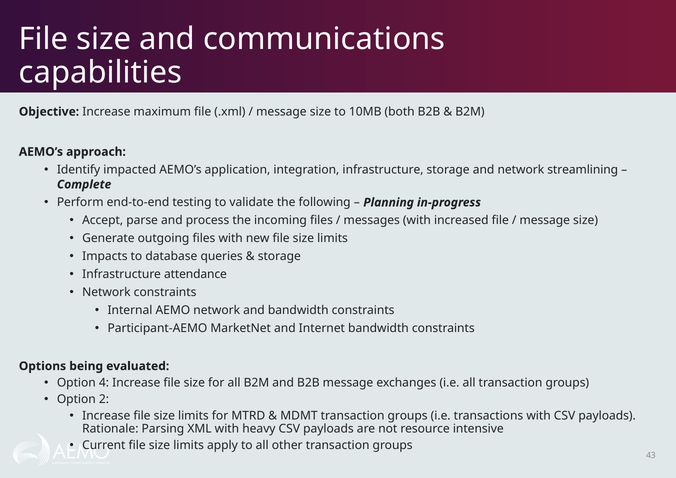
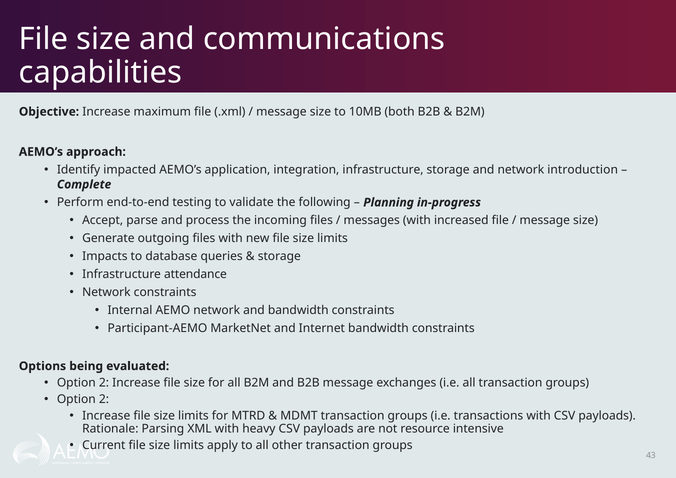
streamlining: streamlining -> introduction
4 at (104, 383): 4 -> 2
